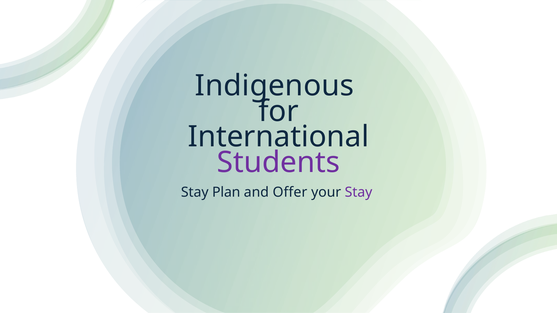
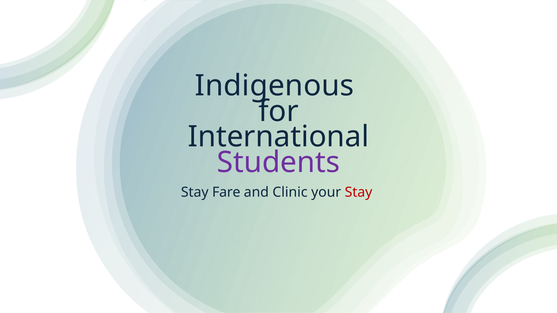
Plan: Plan -> Fare
Offer: Offer -> Clinic
Stay at (359, 192) colour: purple -> red
